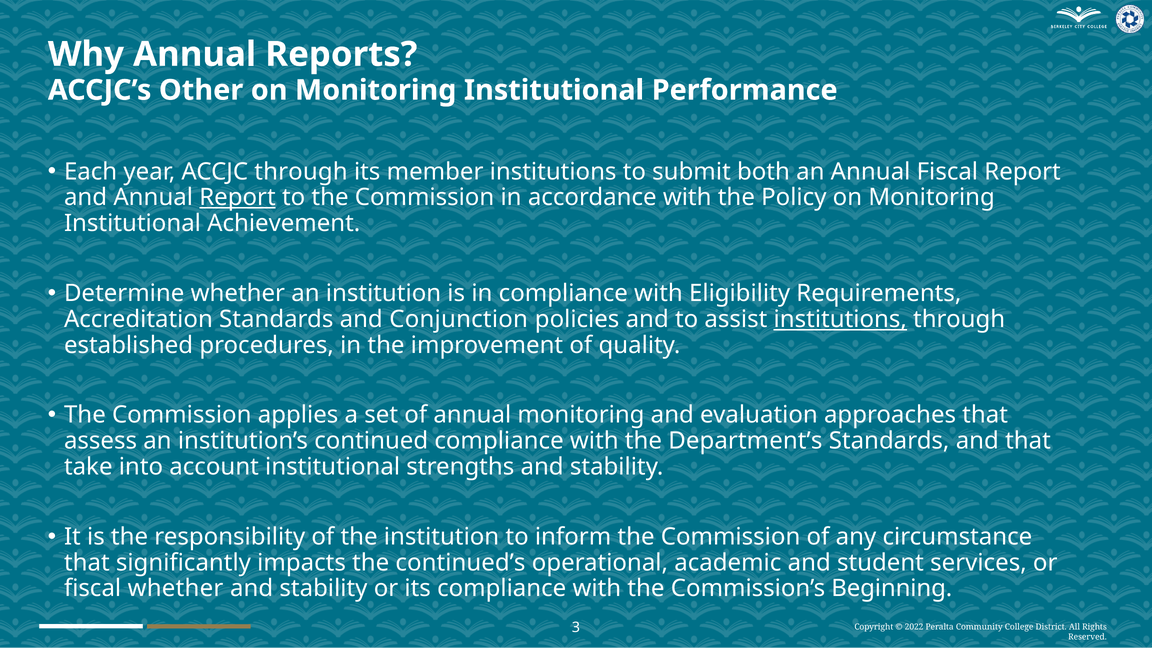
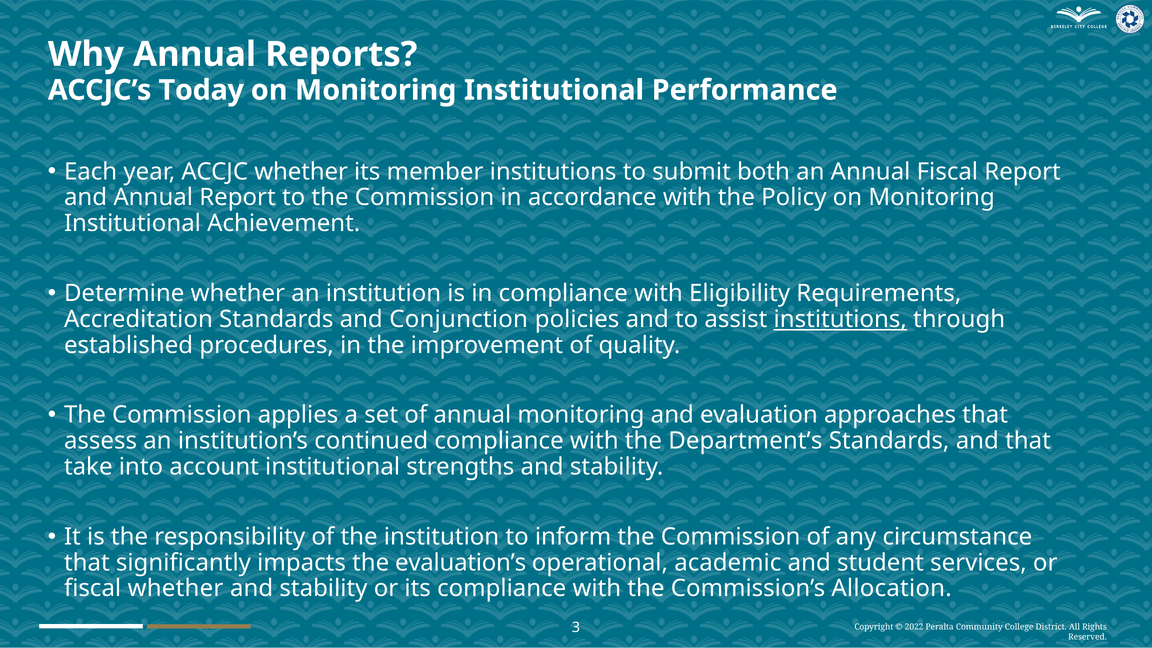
Other: Other -> Today
ACCJC through: through -> whether
Report at (237, 198) underline: present -> none
continued’s: continued’s -> evaluation’s
Beginning: Beginning -> Allocation
